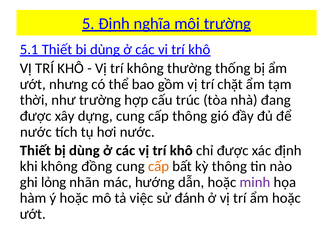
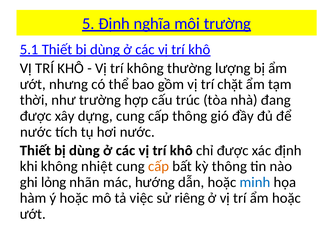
thống: thống -> lượng
đồng: đồng -> nhiệt
minh colour: purple -> blue
đánh: đánh -> riêng
